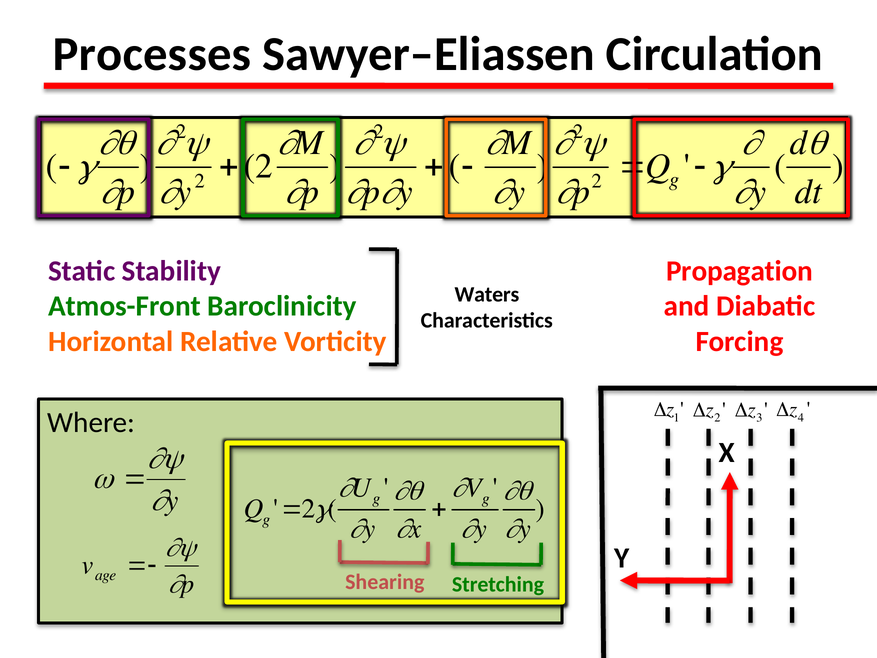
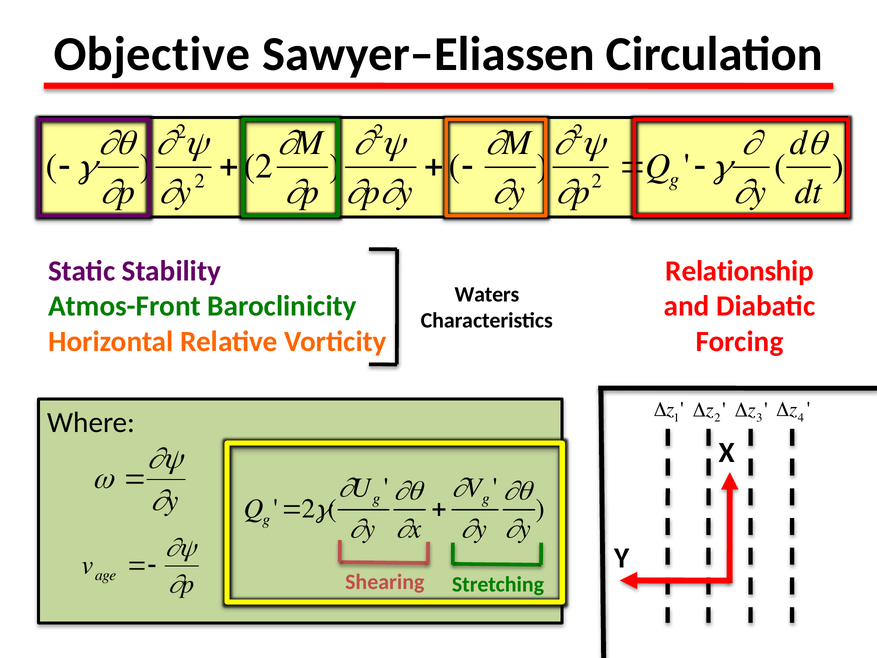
Processes: Processes -> Objective
Propagation: Propagation -> Relationship
